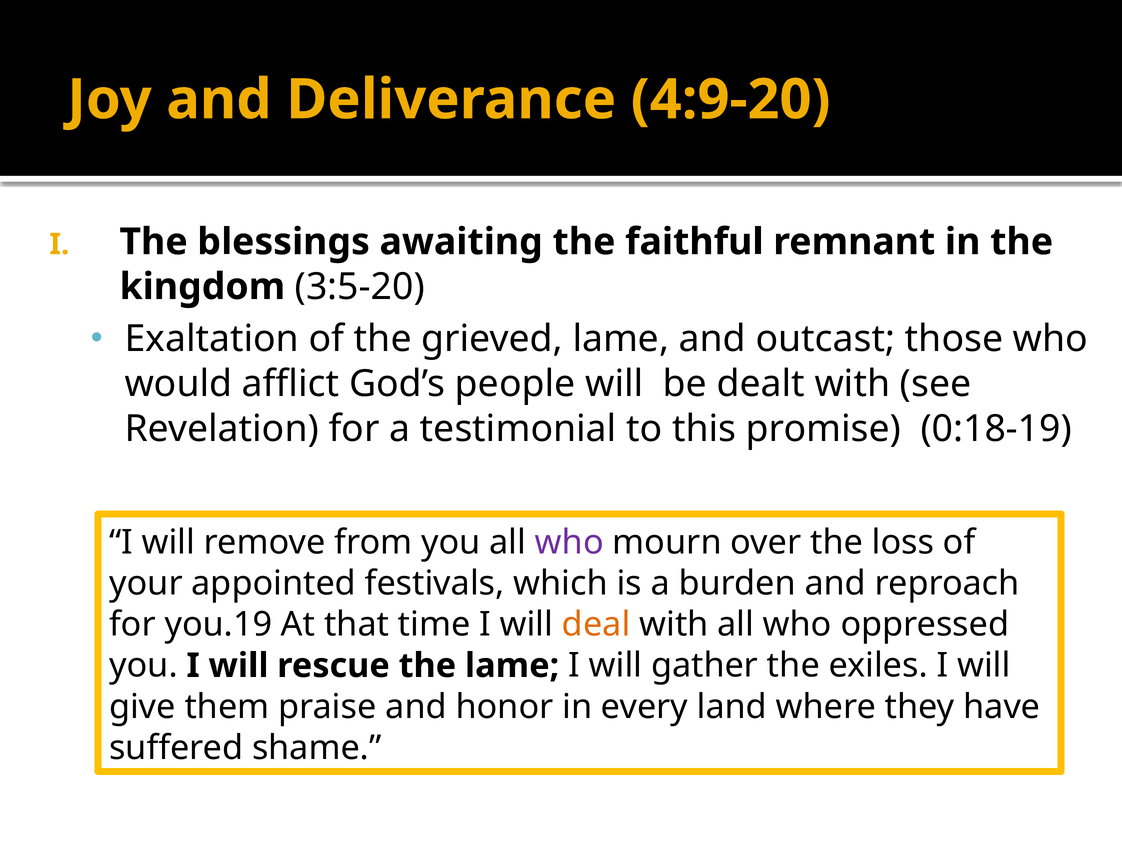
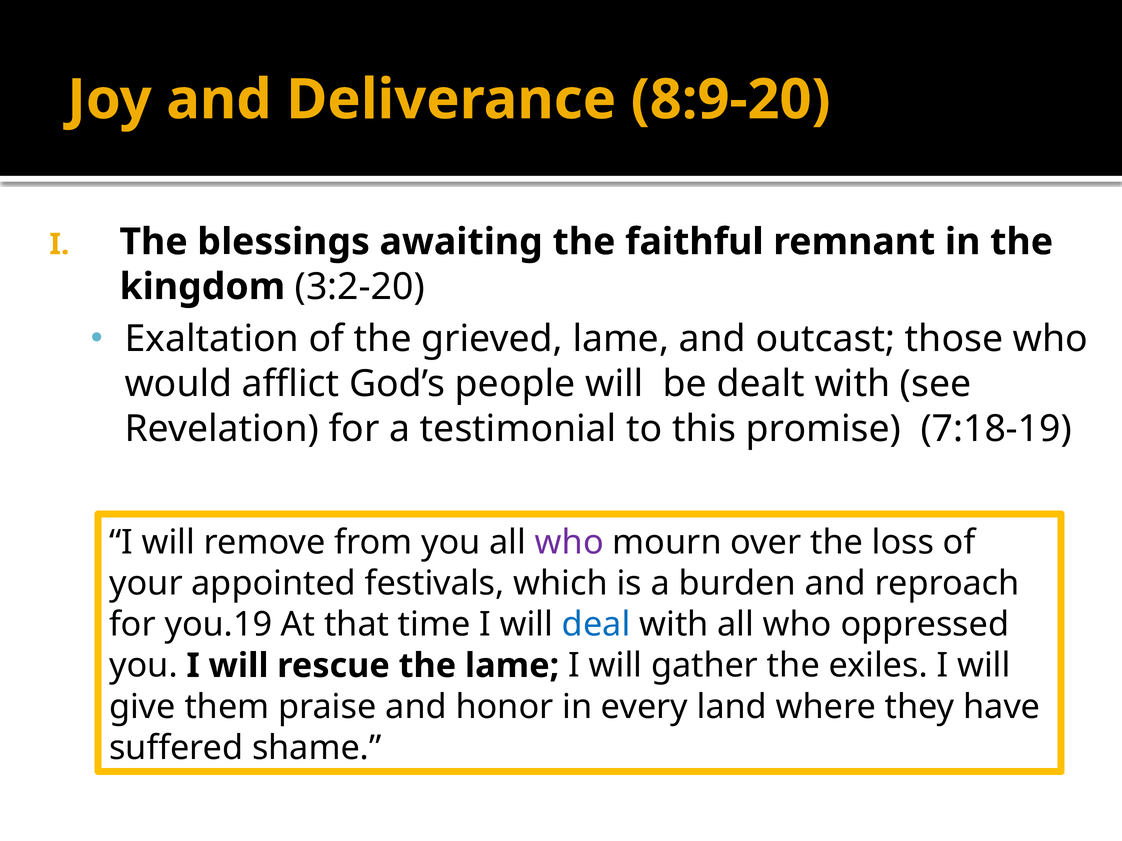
4:9-20: 4:9-20 -> 8:9-20
3:5-20: 3:5-20 -> 3:2-20
0:18-19: 0:18-19 -> 7:18-19
deal colour: orange -> blue
